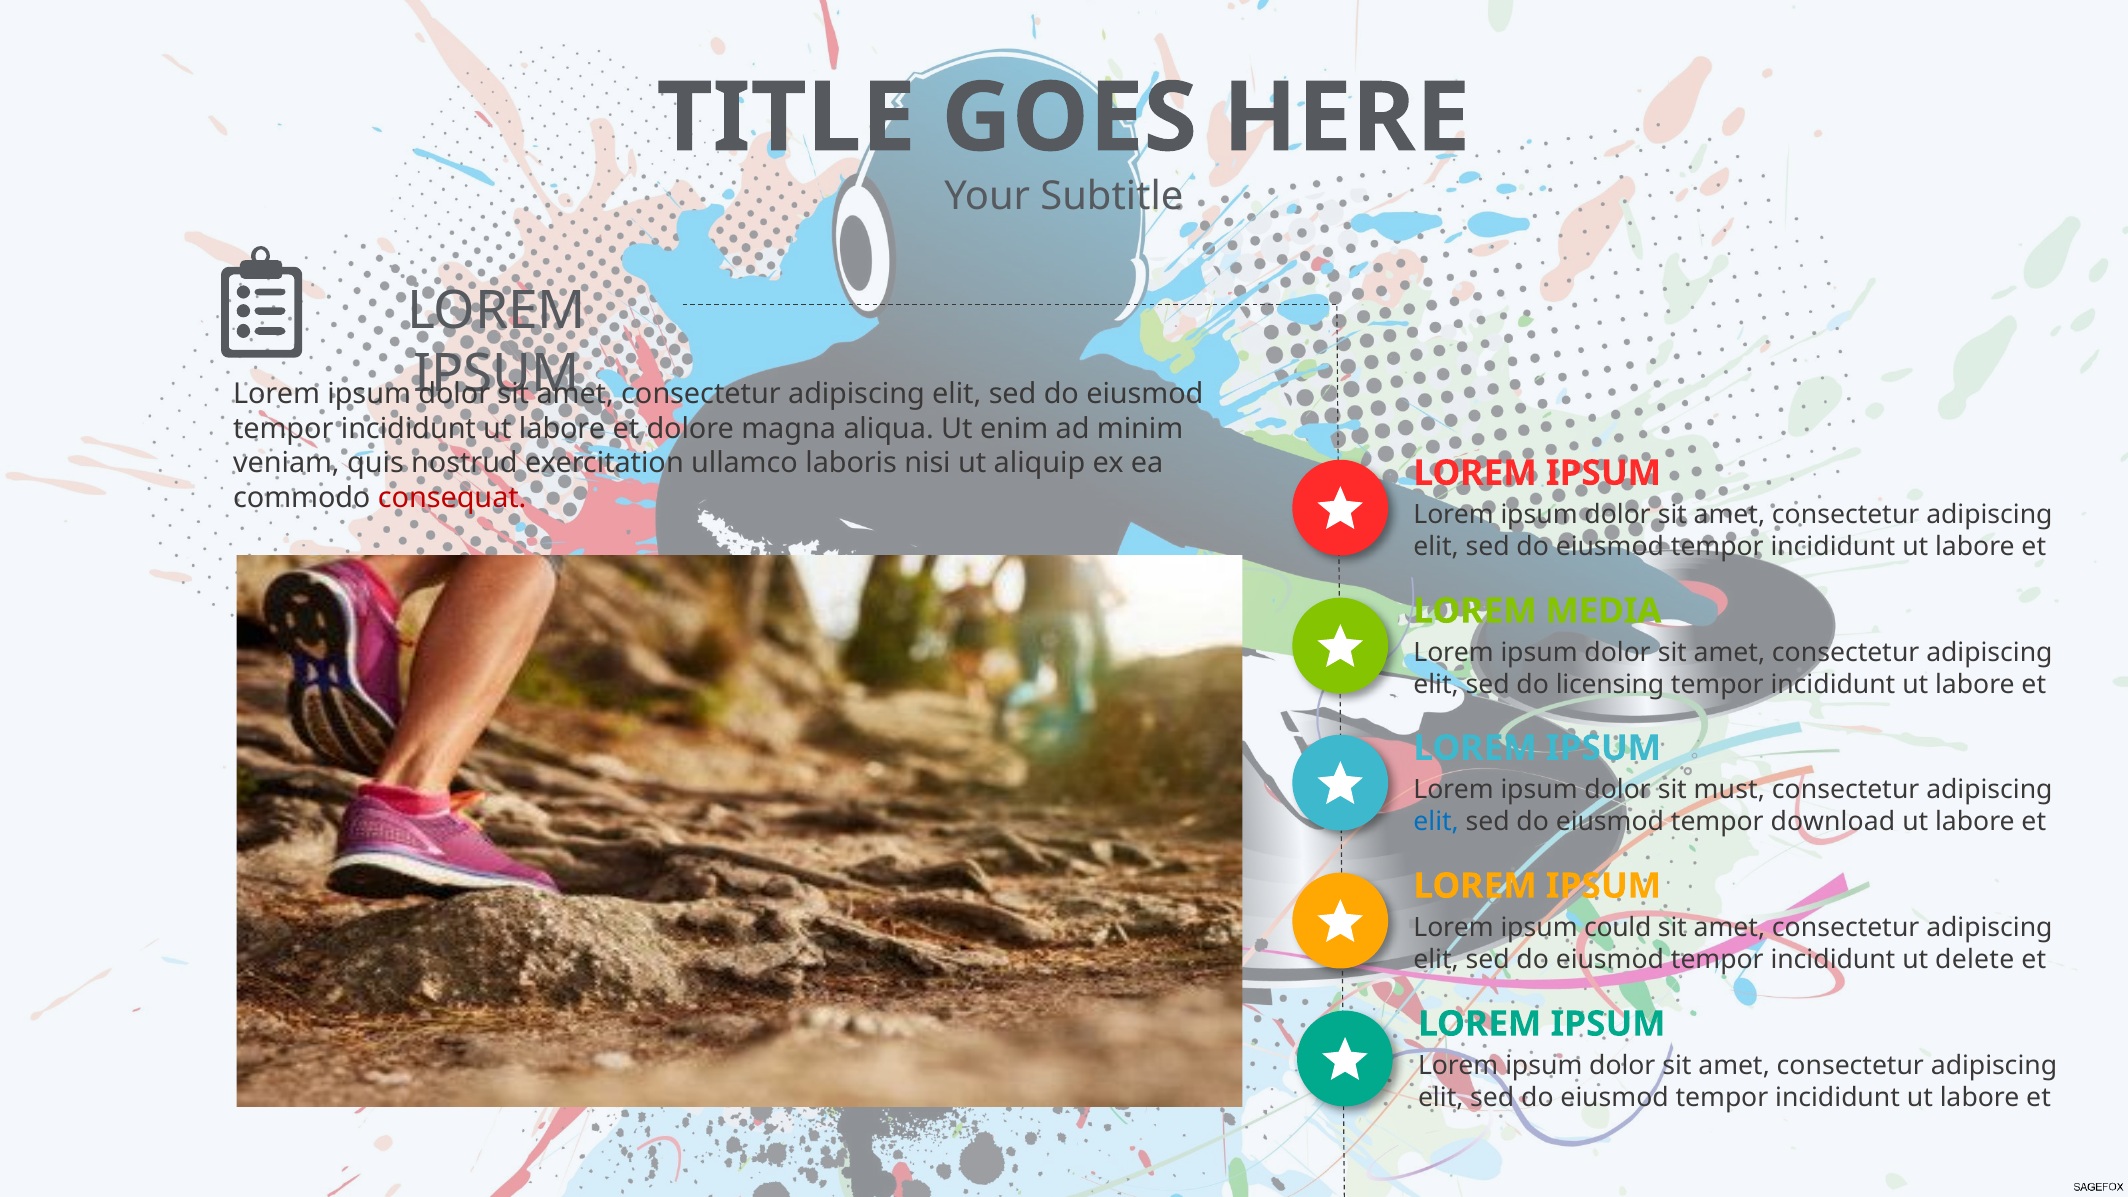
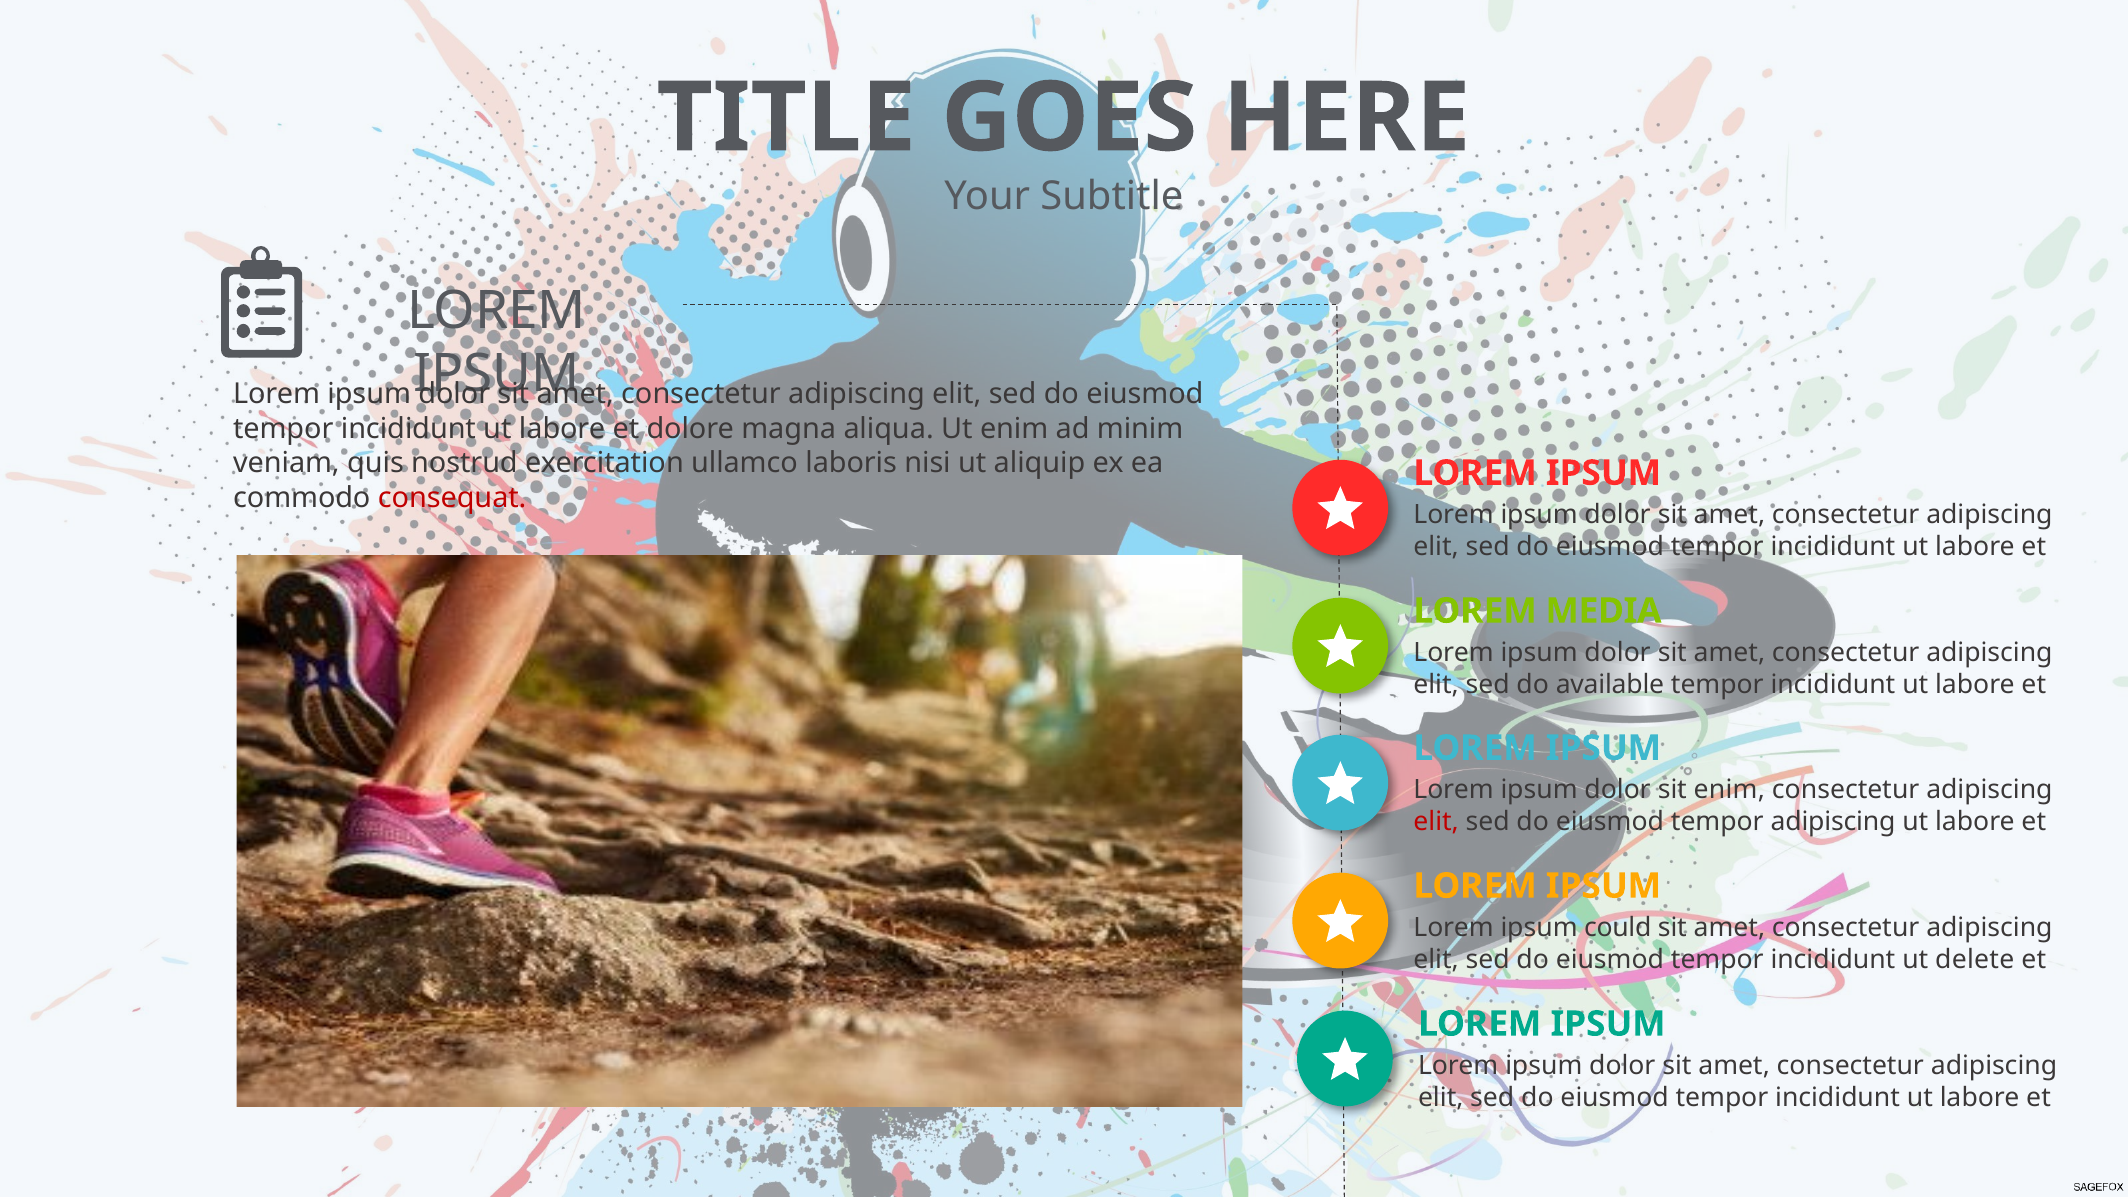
licensing: licensing -> available
sit must: must -> enim
elit at (1436, 822) colour: blue -> red
tempor download: download -> adipiscing
